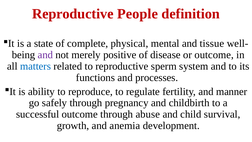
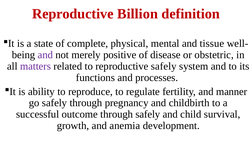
People: People -> Billion
or outcome: outcome -> obstetric
matters colour: blue -> purple
reproductive sperm: sperm -> safely
through abuse: abuse -> safely
